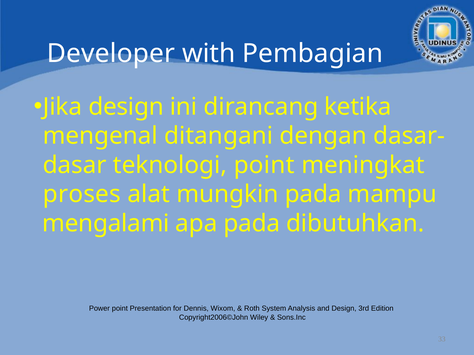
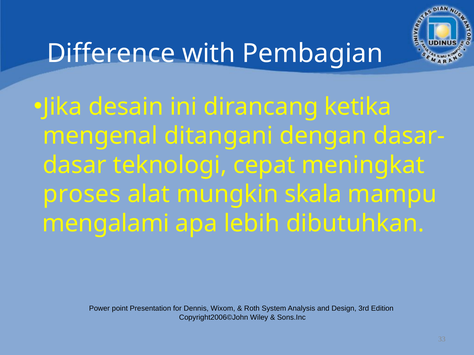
Developer: Developer -> Difference
Jika design: design -> desain
teknologi point: point -> cepat
mungkin pada: pada -> skala
apa pada: pada -> lebih
